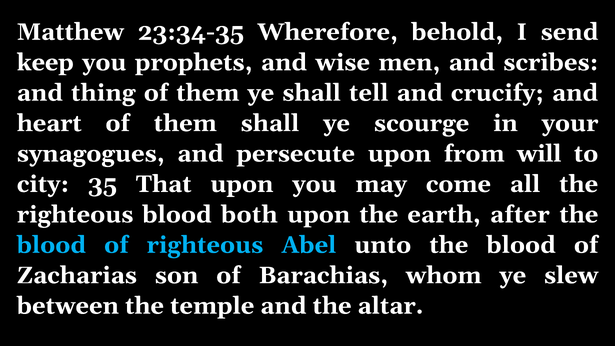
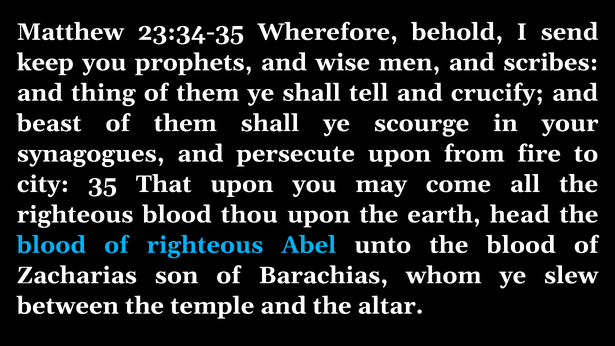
heart: heart -> beast
will: will -> fire
both: both -> thou
after: after -> head
